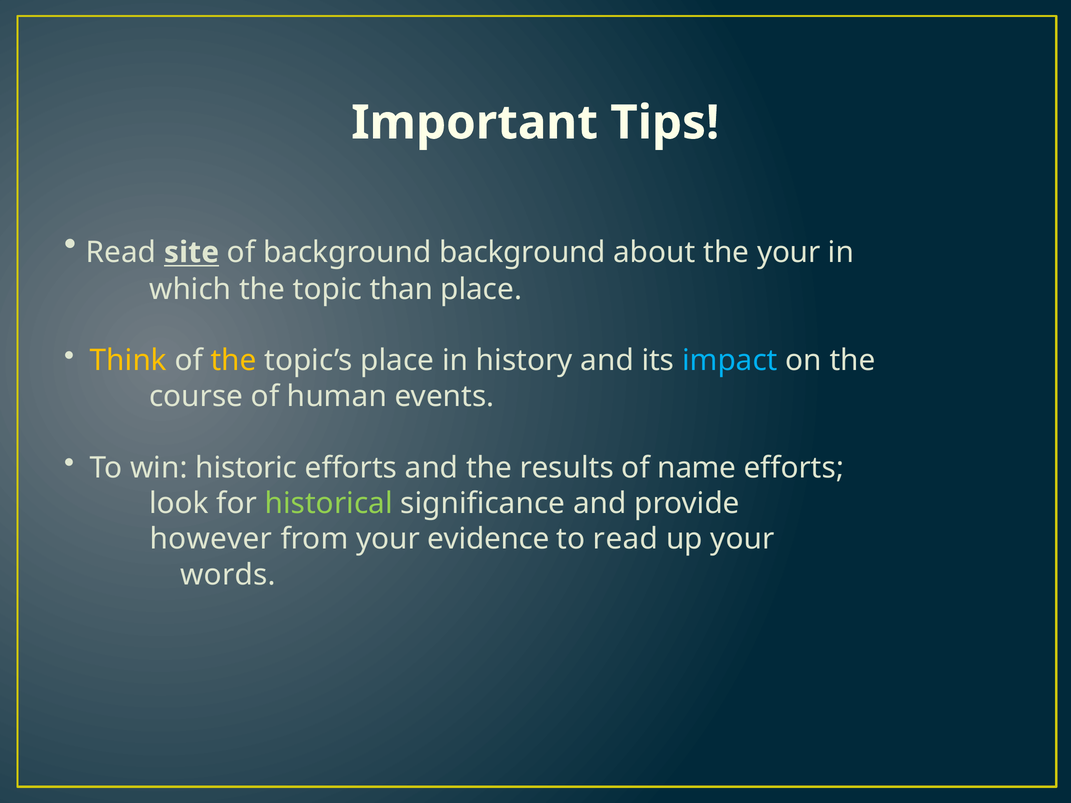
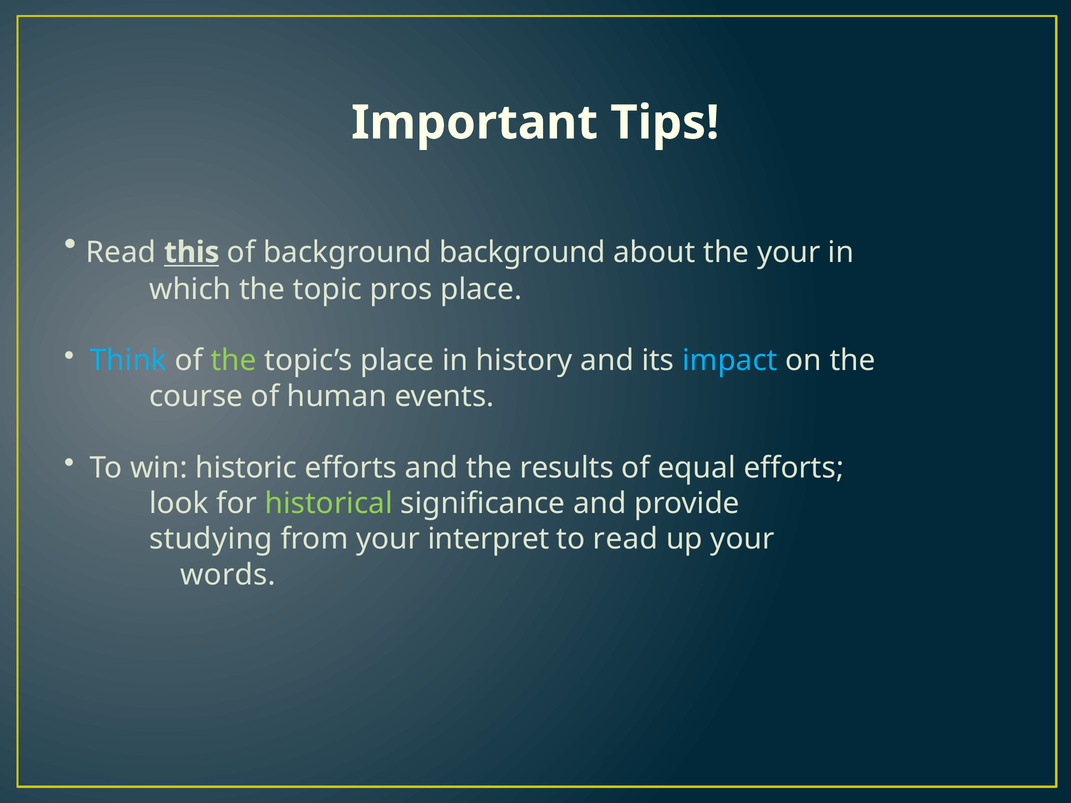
site: site -> this
than: than -> pros
Think colour: yellow -> light blue
the at (234, 361) colour: yellow -> light green
name: name -> equal
however: however -> studying
evidence: evidence -> interpret
